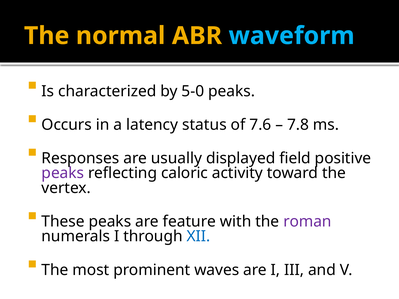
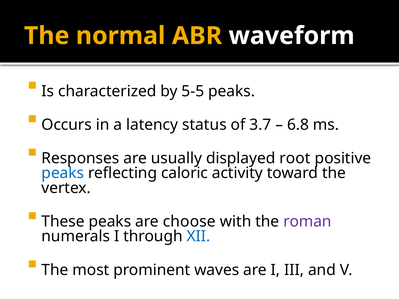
waveform colour: light blue -> white
5-0: 5-0 -> 5-5
7.6: 7.6 -> 3.7
7.8: 7.8 -> 6.8
field: field -> root
peaks at (63, 173) colour: purple -> blue
feature: feature -> choose
